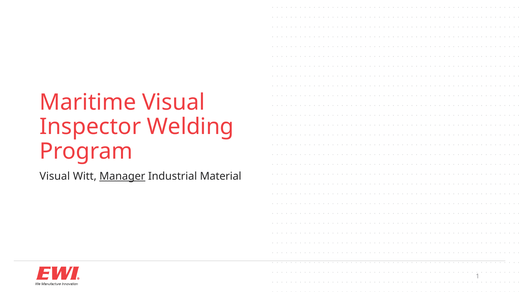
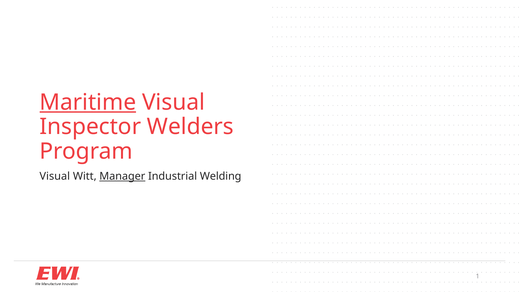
Maritime underline: none -> present
Welding: Welding -> Welders
Material: Material -> Welding
